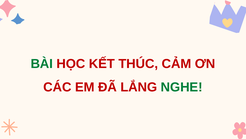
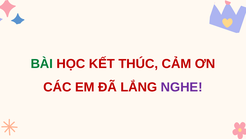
NGHE colour: green -> purple
